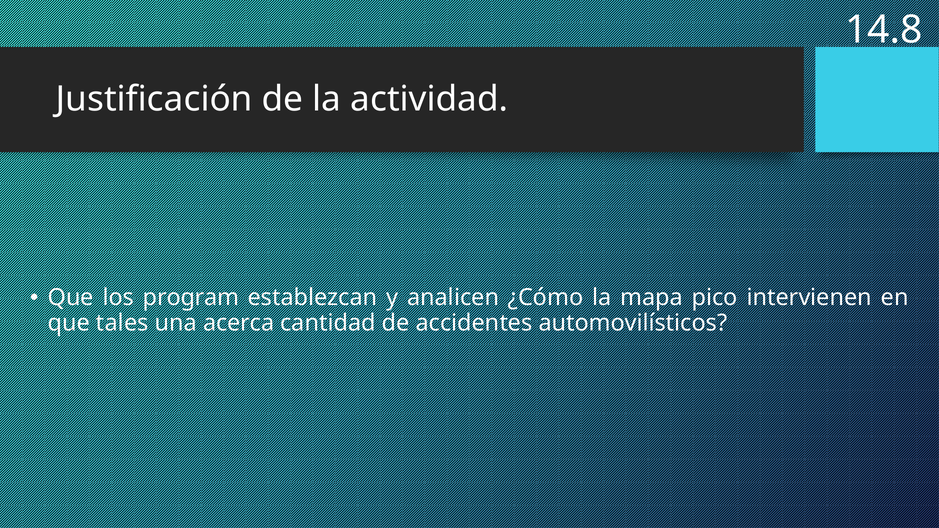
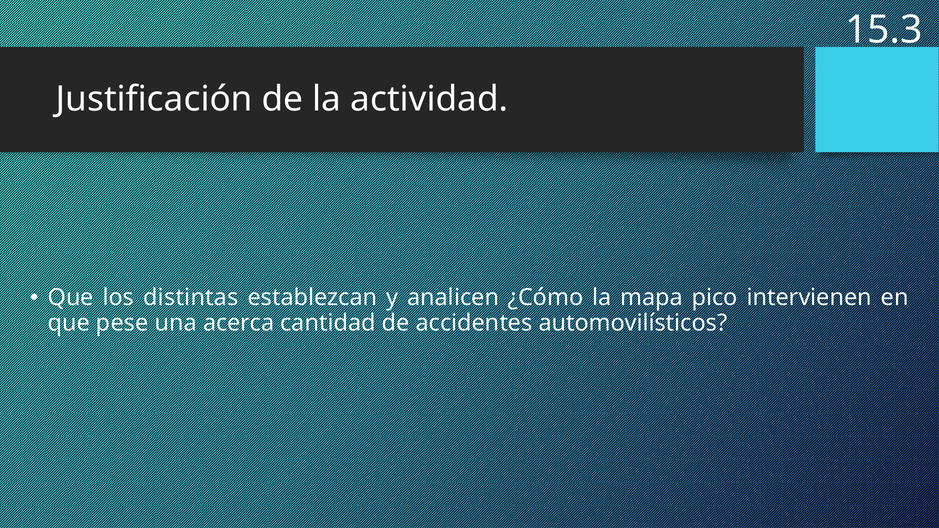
14.8: 14.8 -> 15.3
program: program -> distintas
tales: tales -> pese
